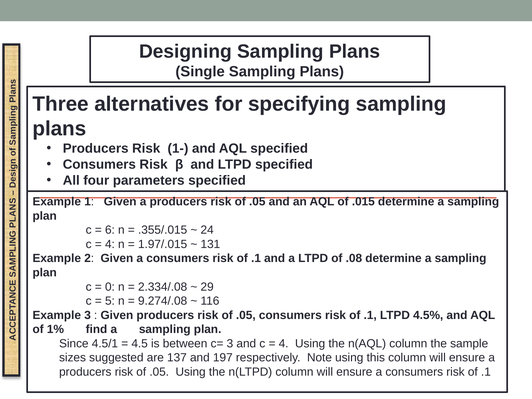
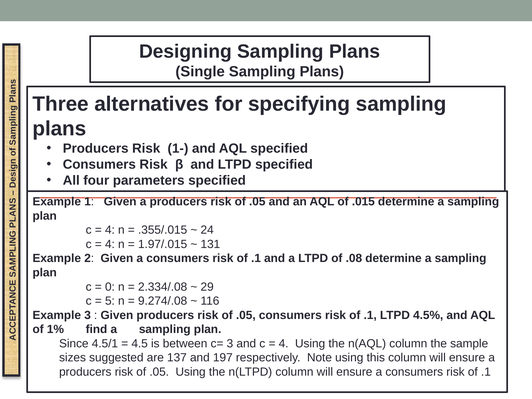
6 at (110, 230): 6 -> 4
